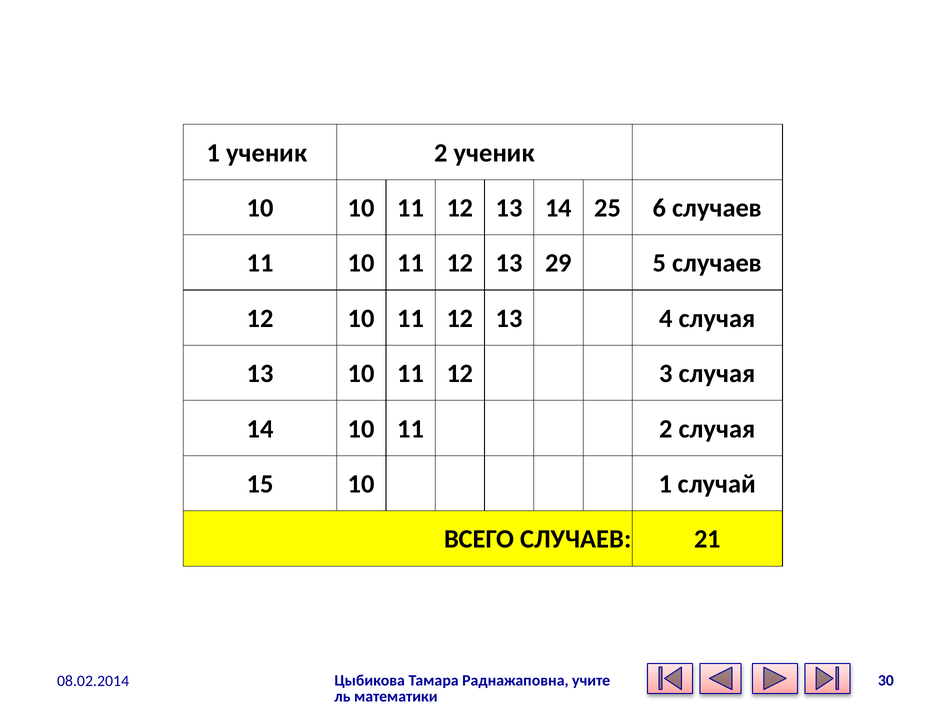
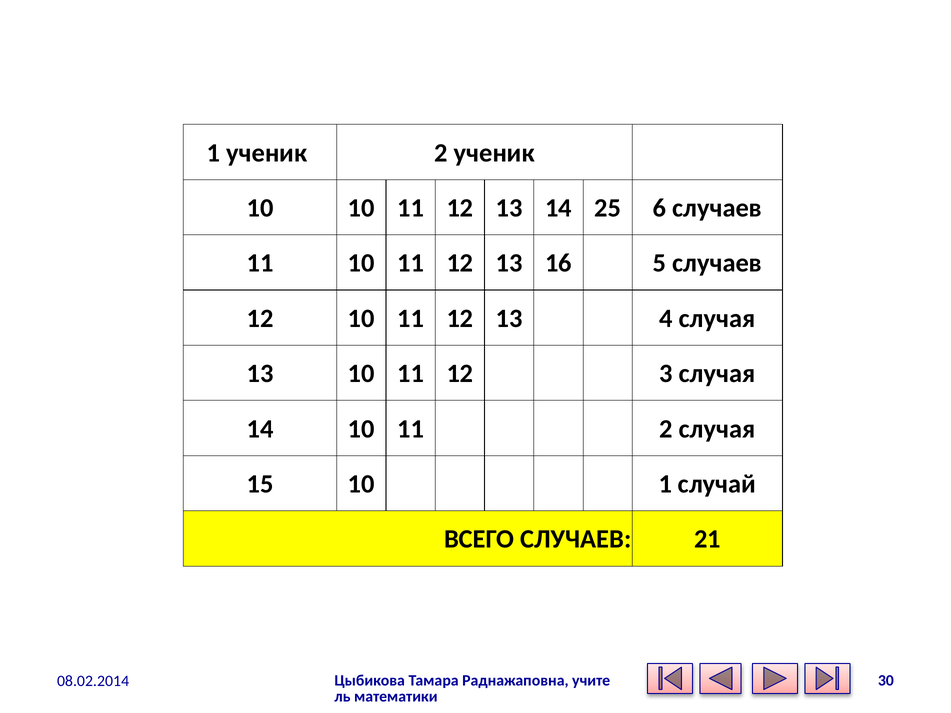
29: 29 -> 16
